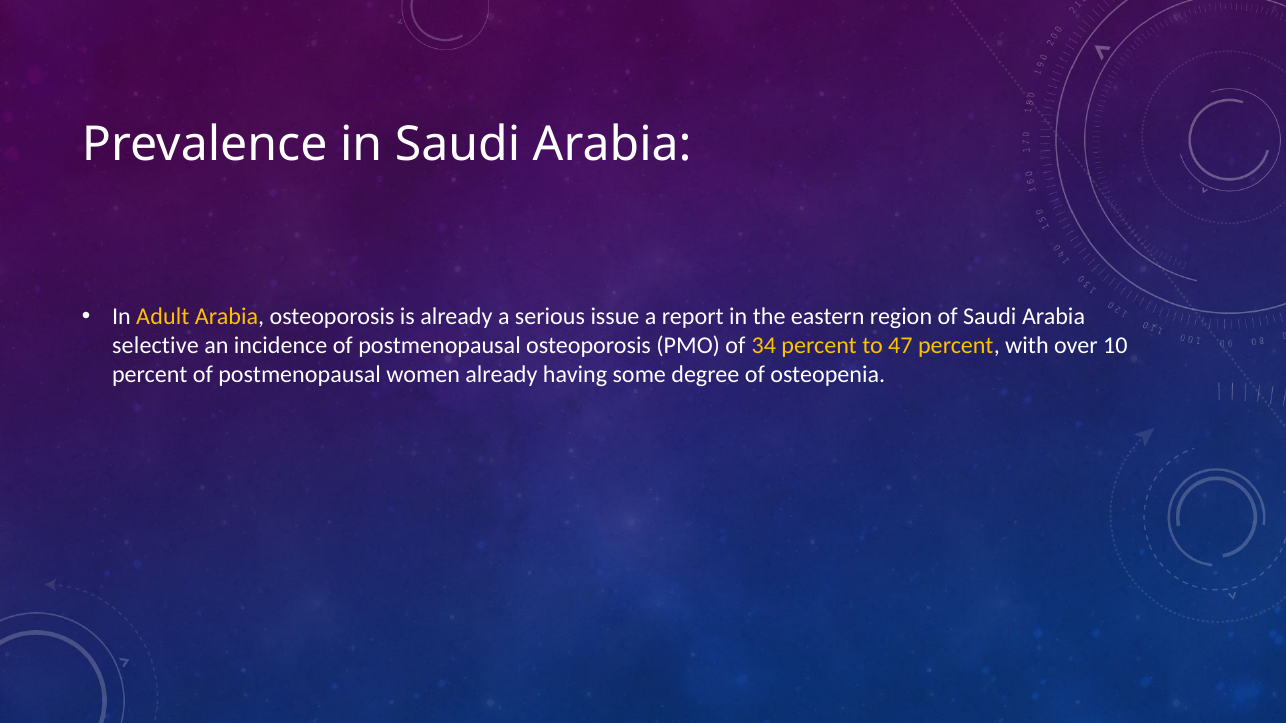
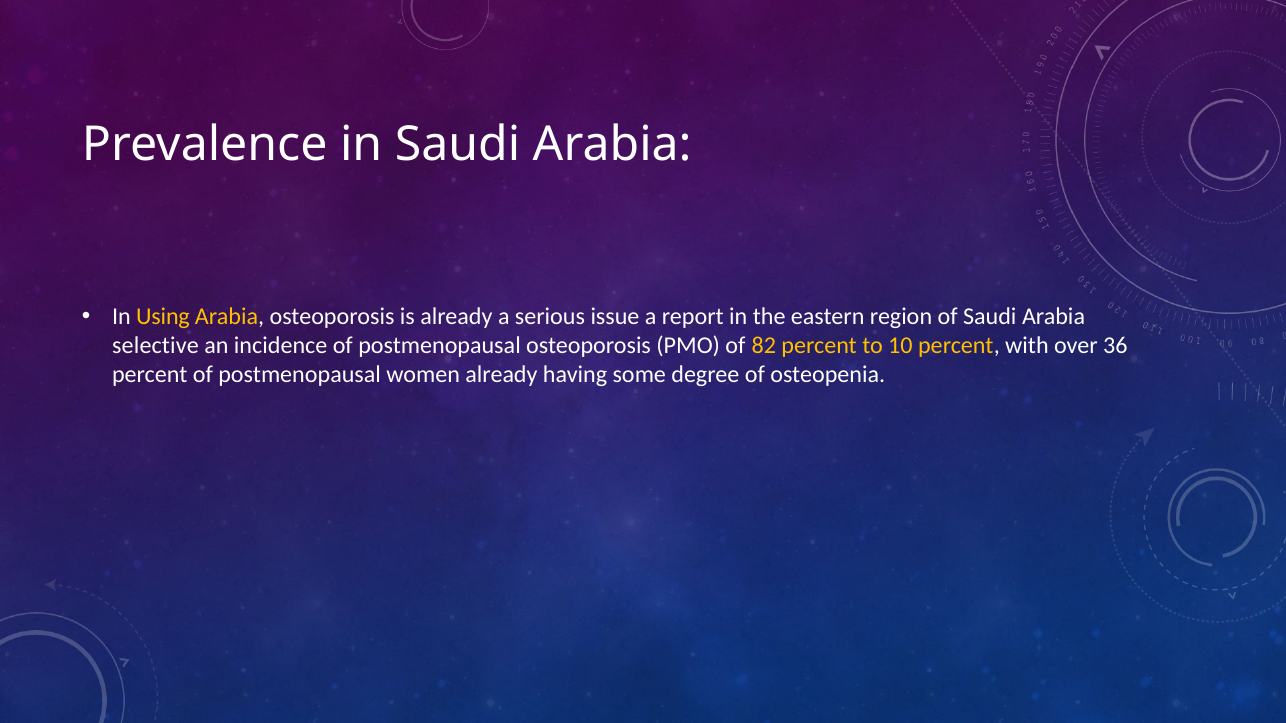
Adult: Adult -> Using
34: 34 -> 82
47: 47 -> 10
10: 10 -> 36
